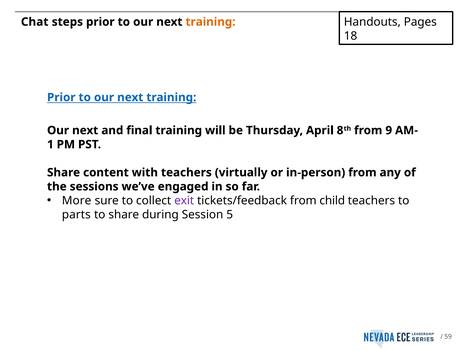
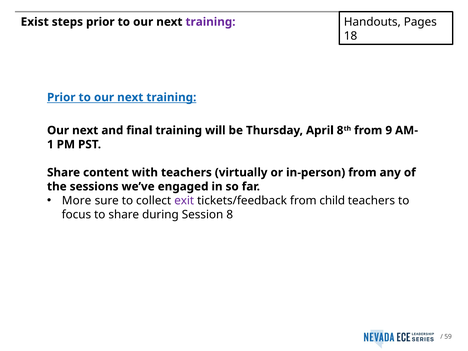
Chat: Chat -> Exist
training at (210, 22) colour: orange -> purple
parts: parts -> focus
5: 5 -> 8
